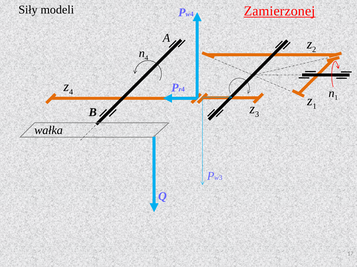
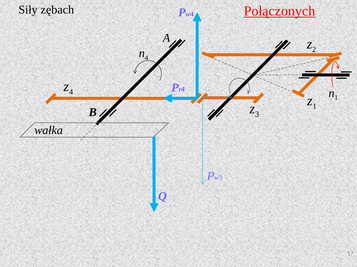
modeli: modeli -> zębach
Zamierzonej: Zamierzonej -> Połączonych
